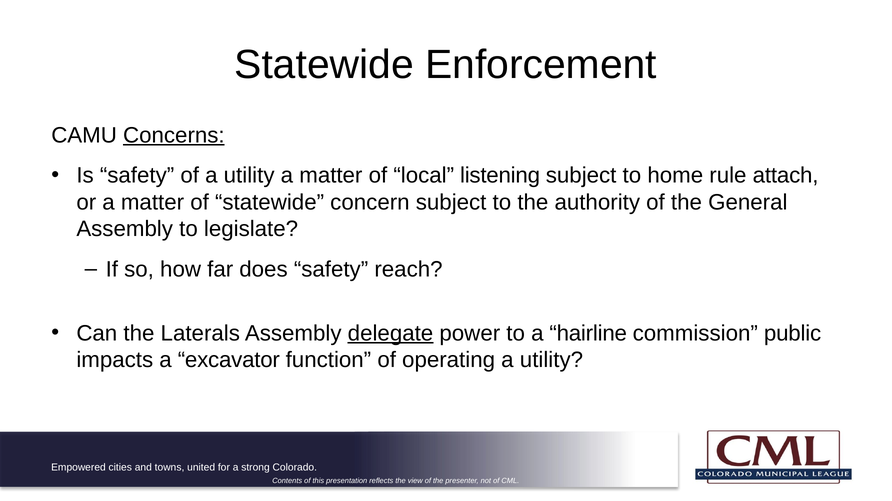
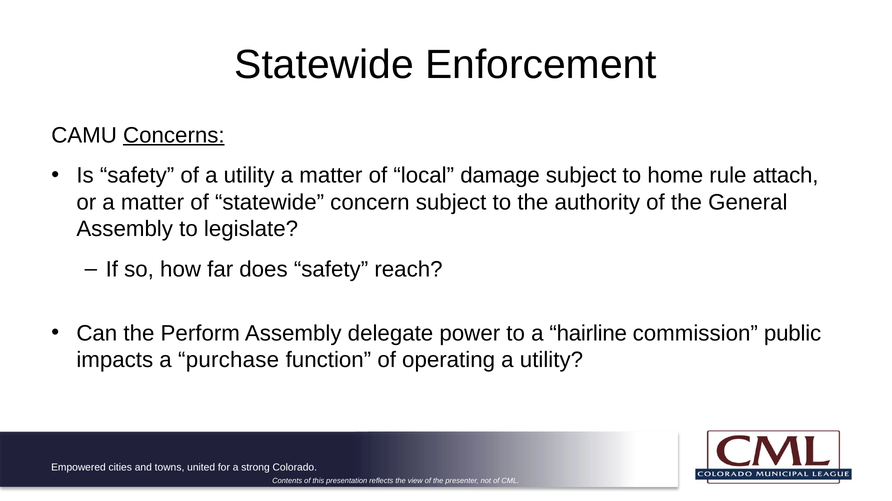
listening: listening -> damage
Laterals: Laterals -> Perform
delegate underline: present -> none
excavator: excavator -> purchase
